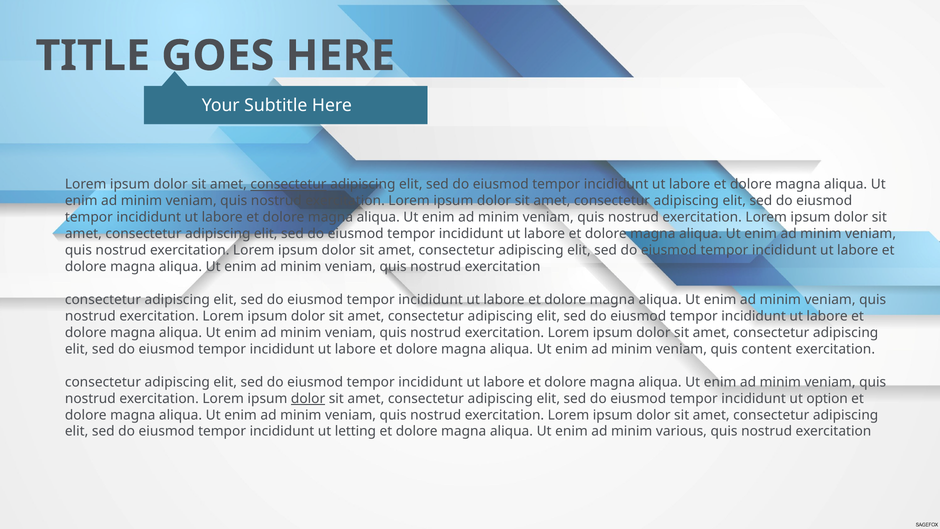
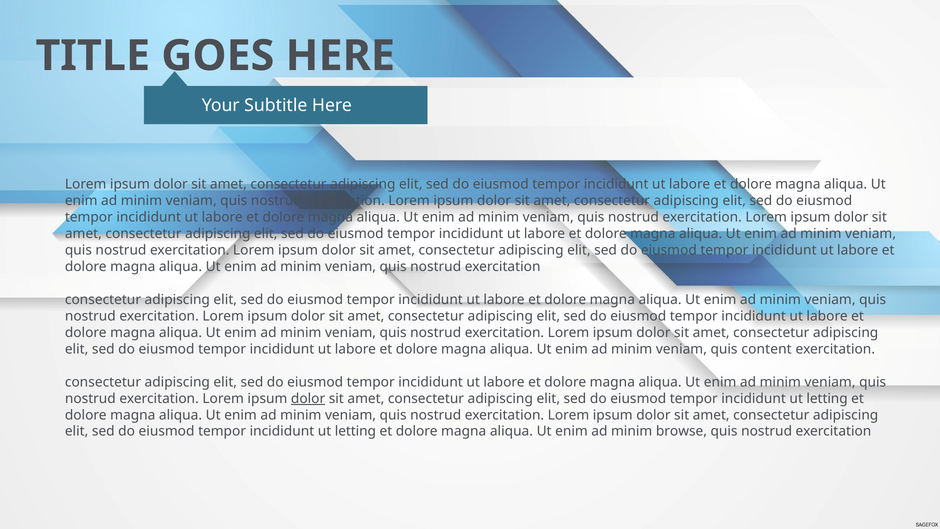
consectetur at (288, 184) underline: present -> none
option at (827, 398): option -> letting
various: various -> browse
